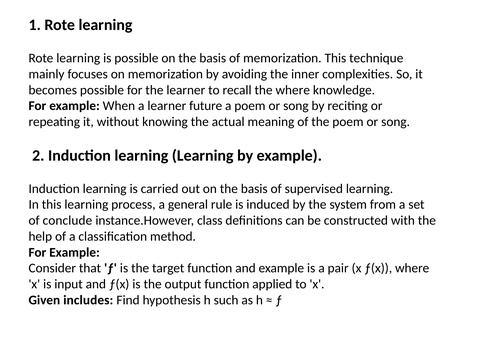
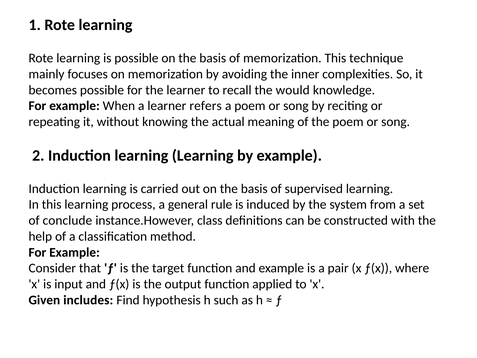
the where: where -> would
future: future -> refers
